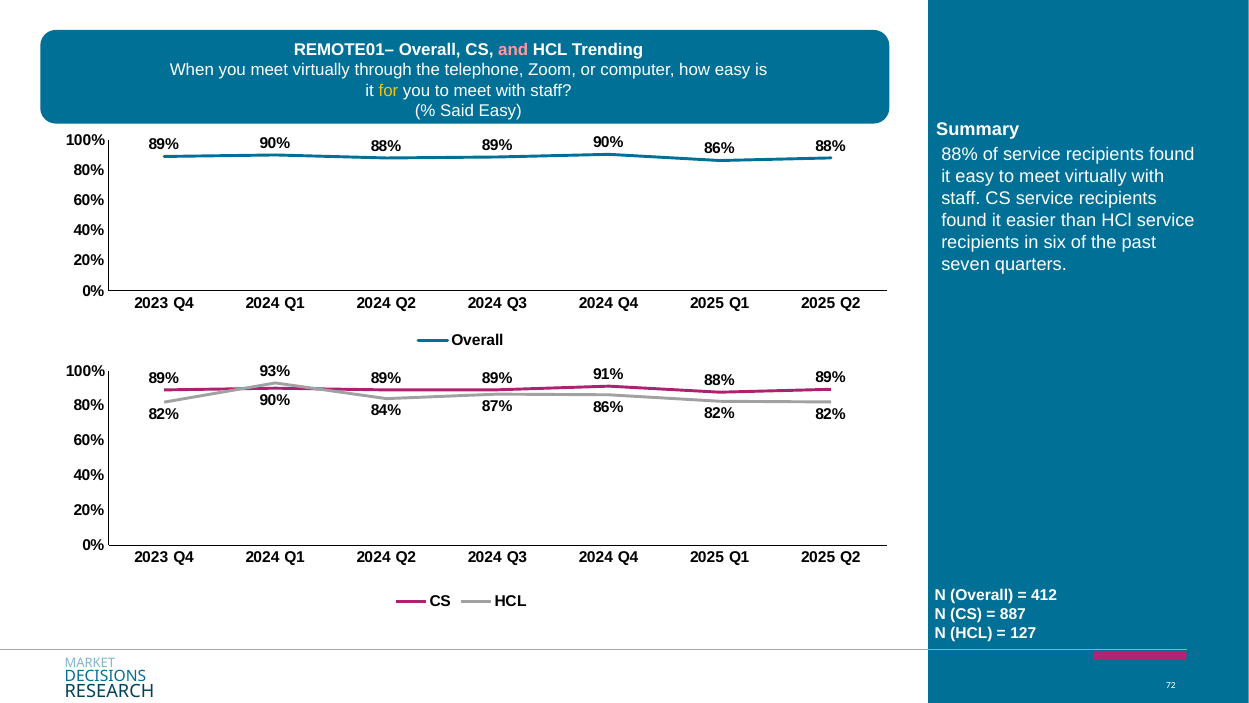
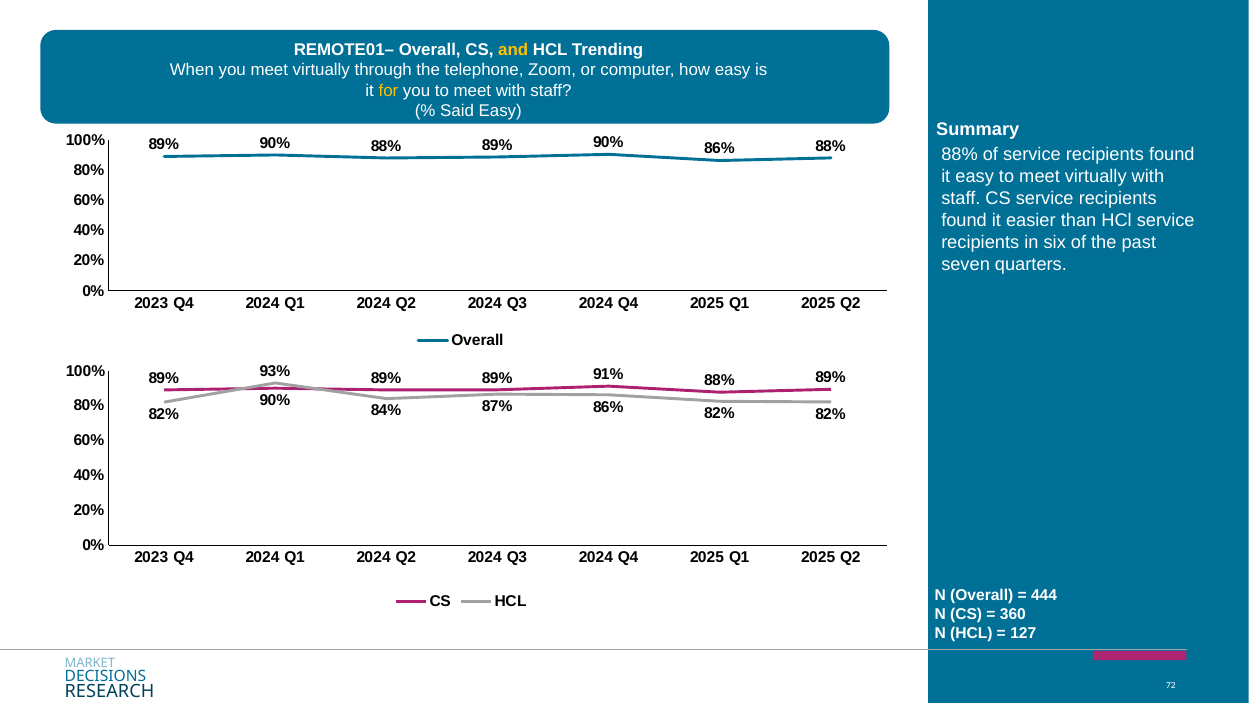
and colour: pink -> yellow
412: 412 -> 444
887: 887 -> 360
